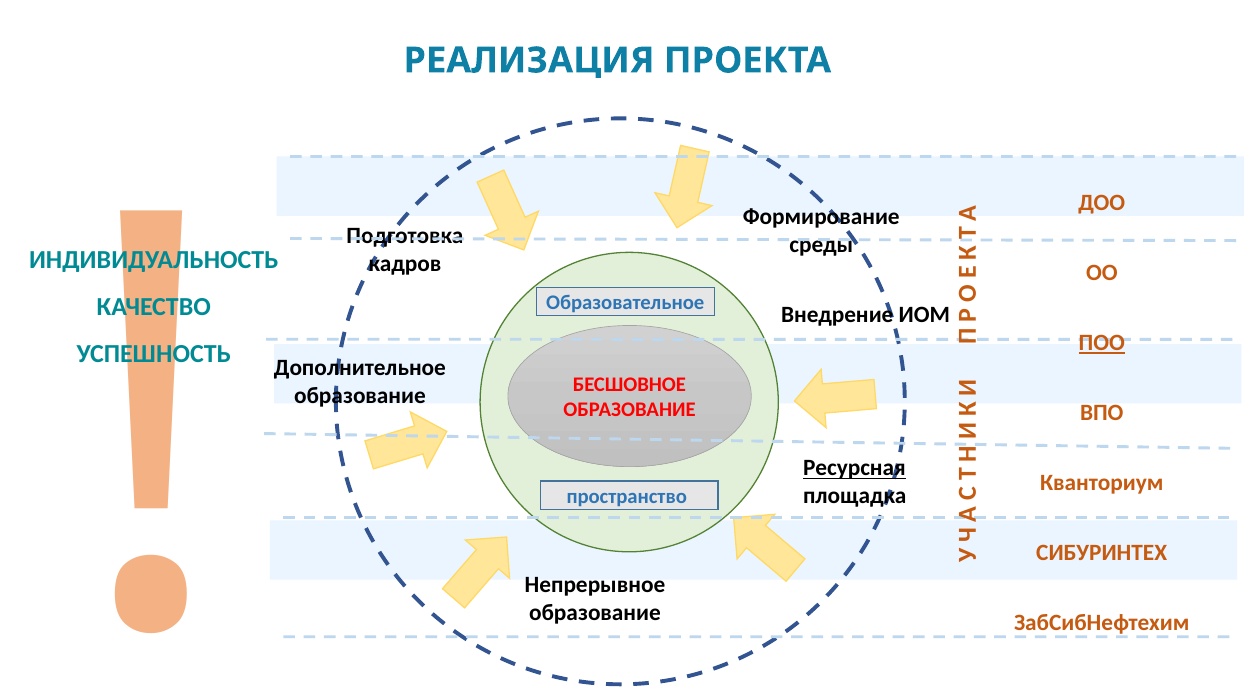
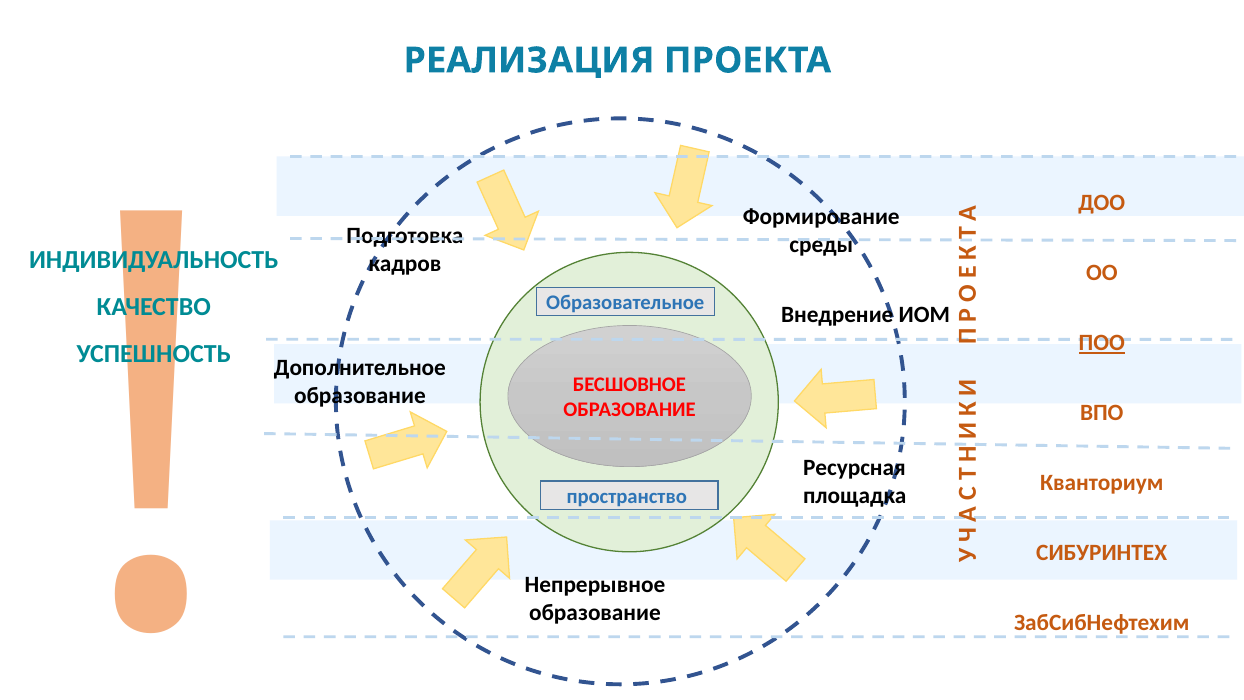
Ресурсная underline: present -> none
